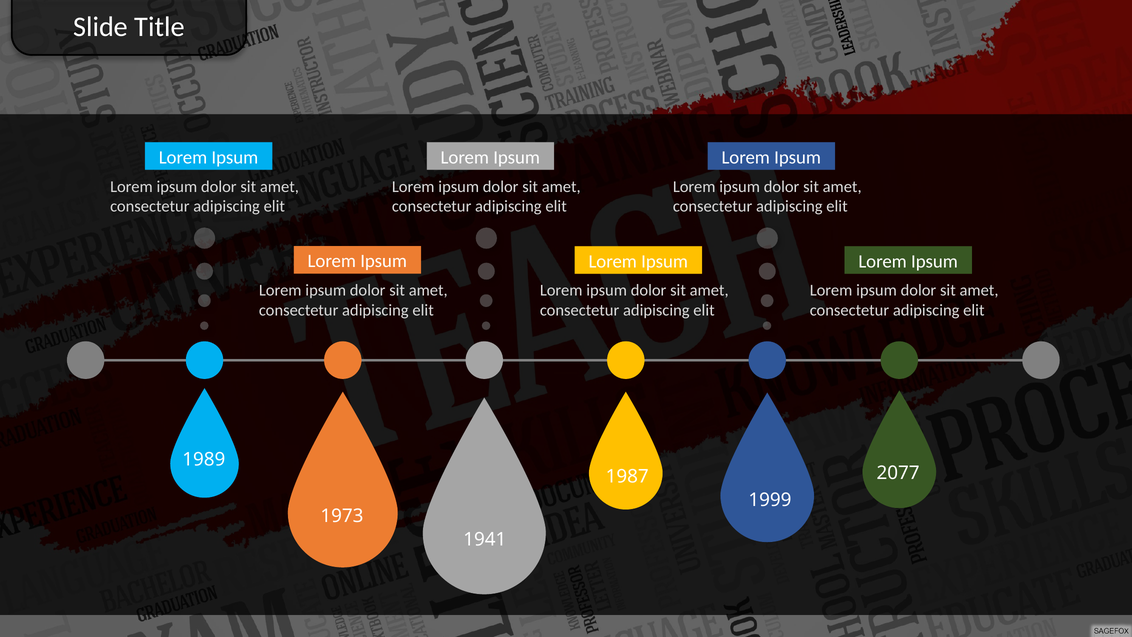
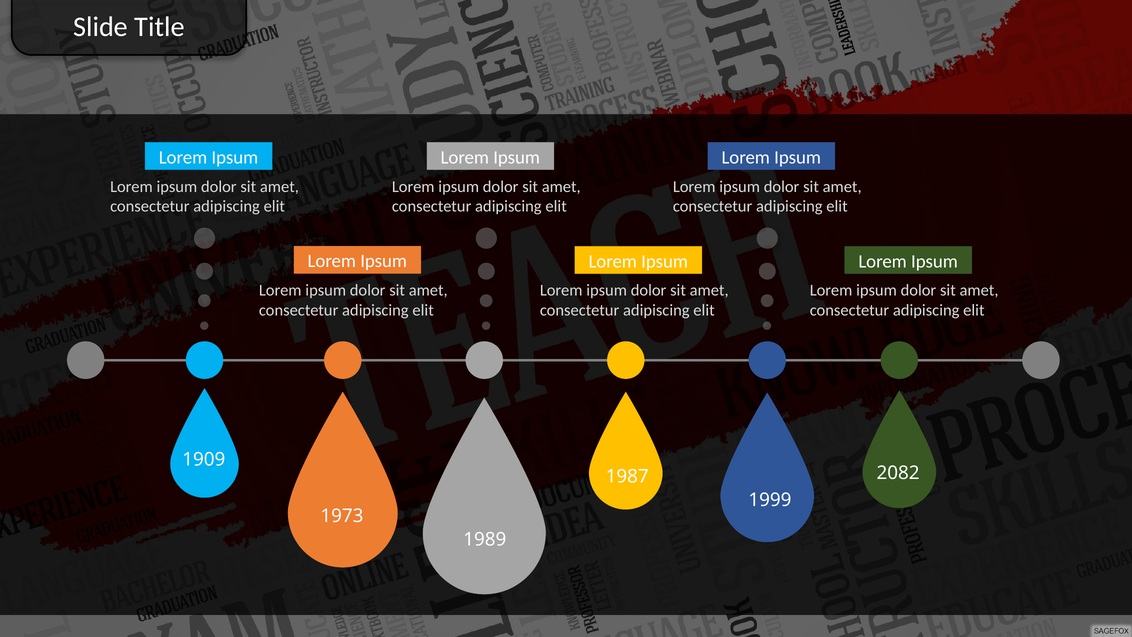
1989: 1989 -> 1909
2077: 2077 -> 2082
1941: 1941 -> 1989
